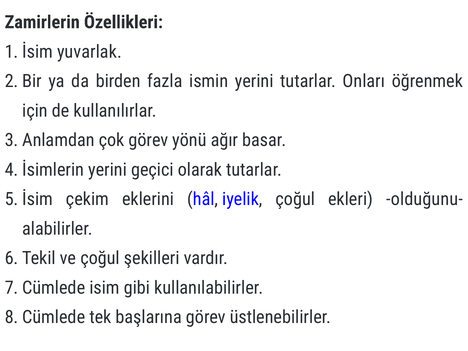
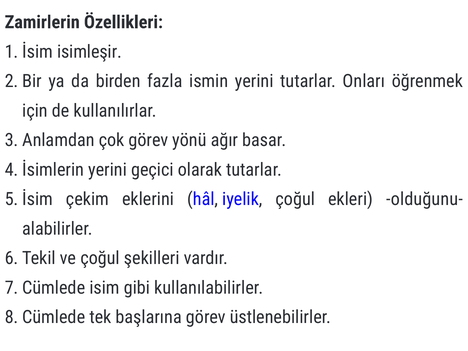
yuvarlak: yuvarlak -> isimleşir
